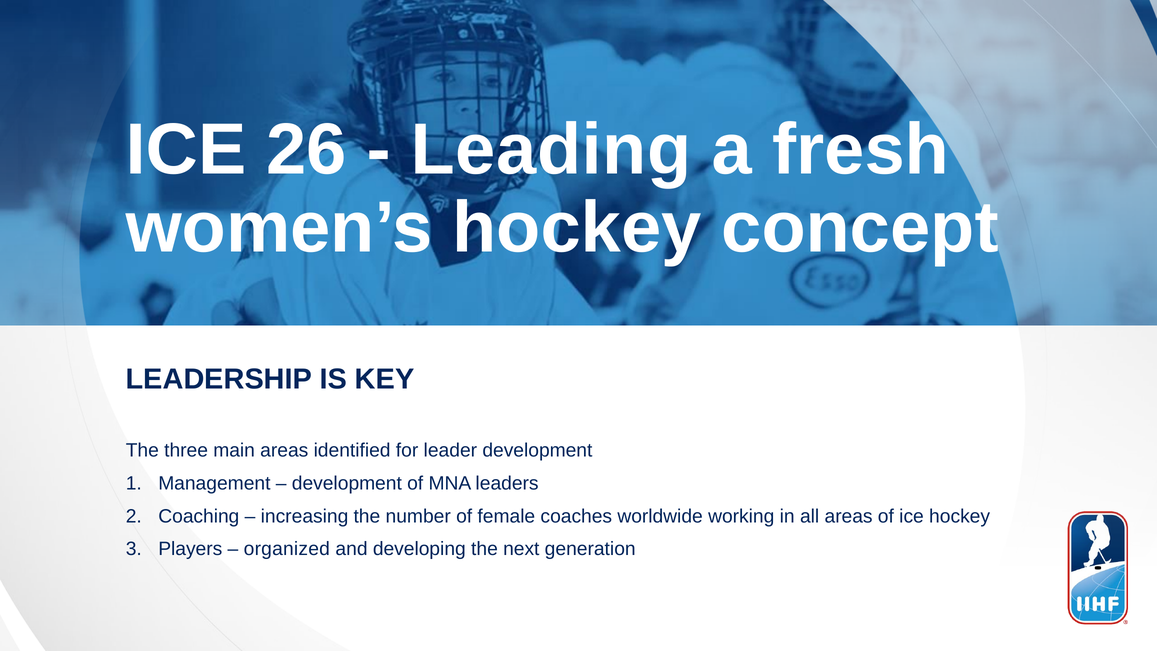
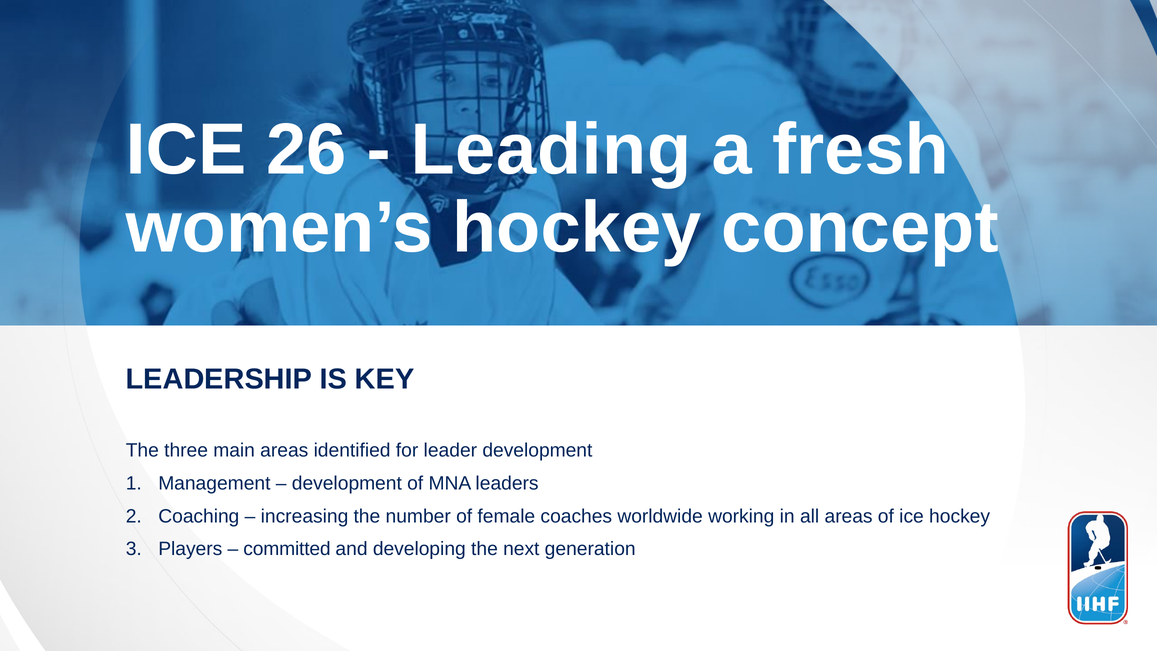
organized: organized -> committed
